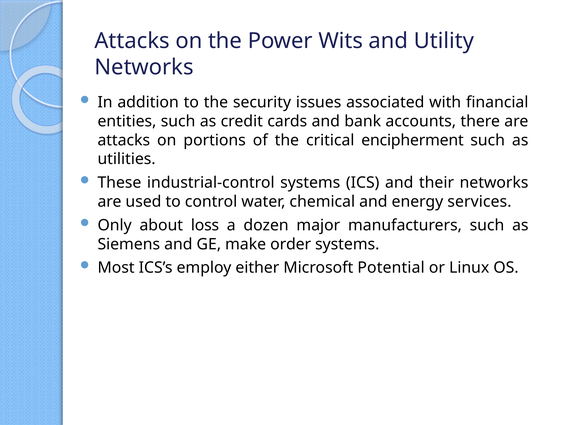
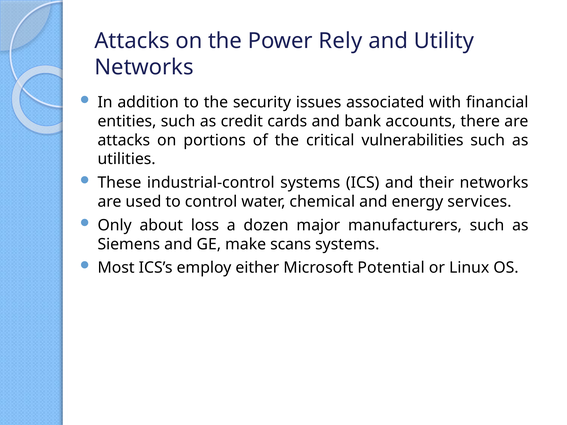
Wits: Wits -> Rely
encipherment: encipherment -> vulnerabilities
order: order -> scans
